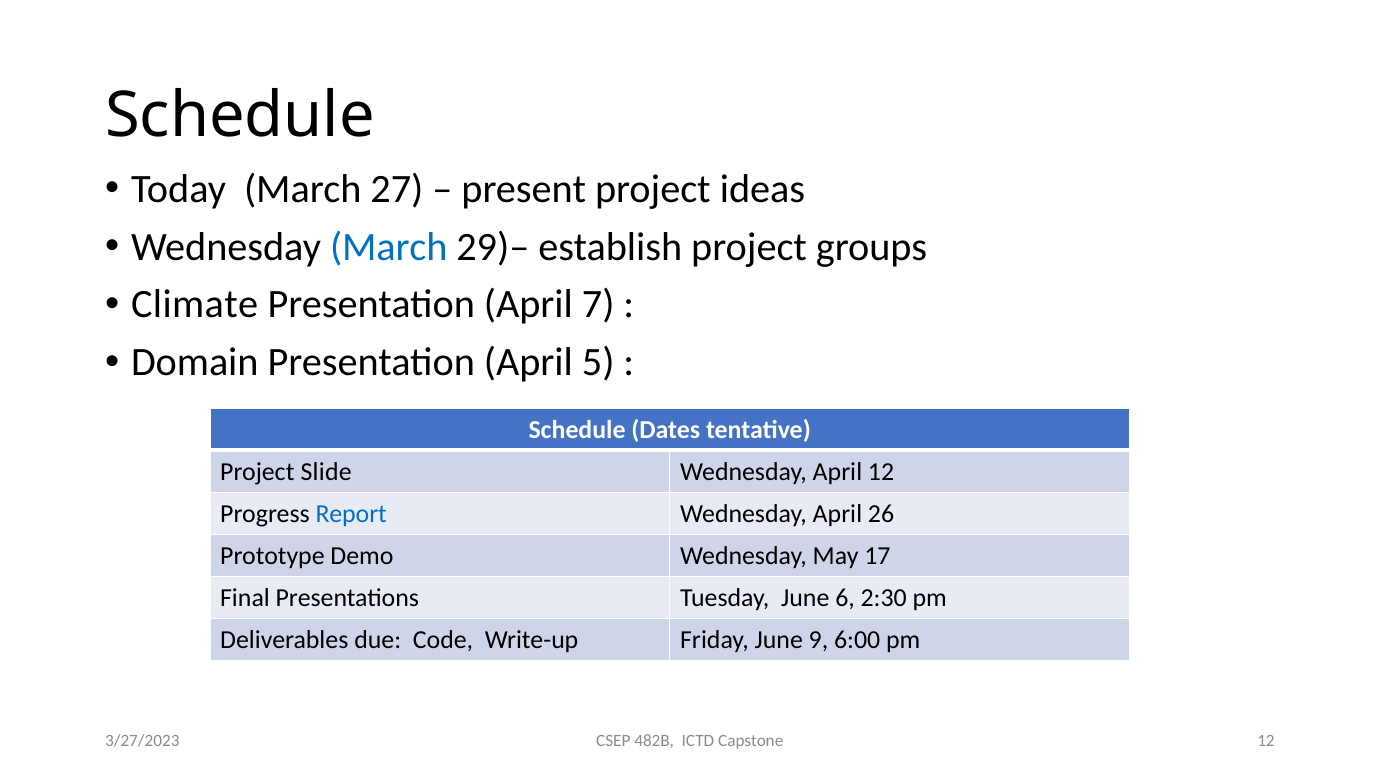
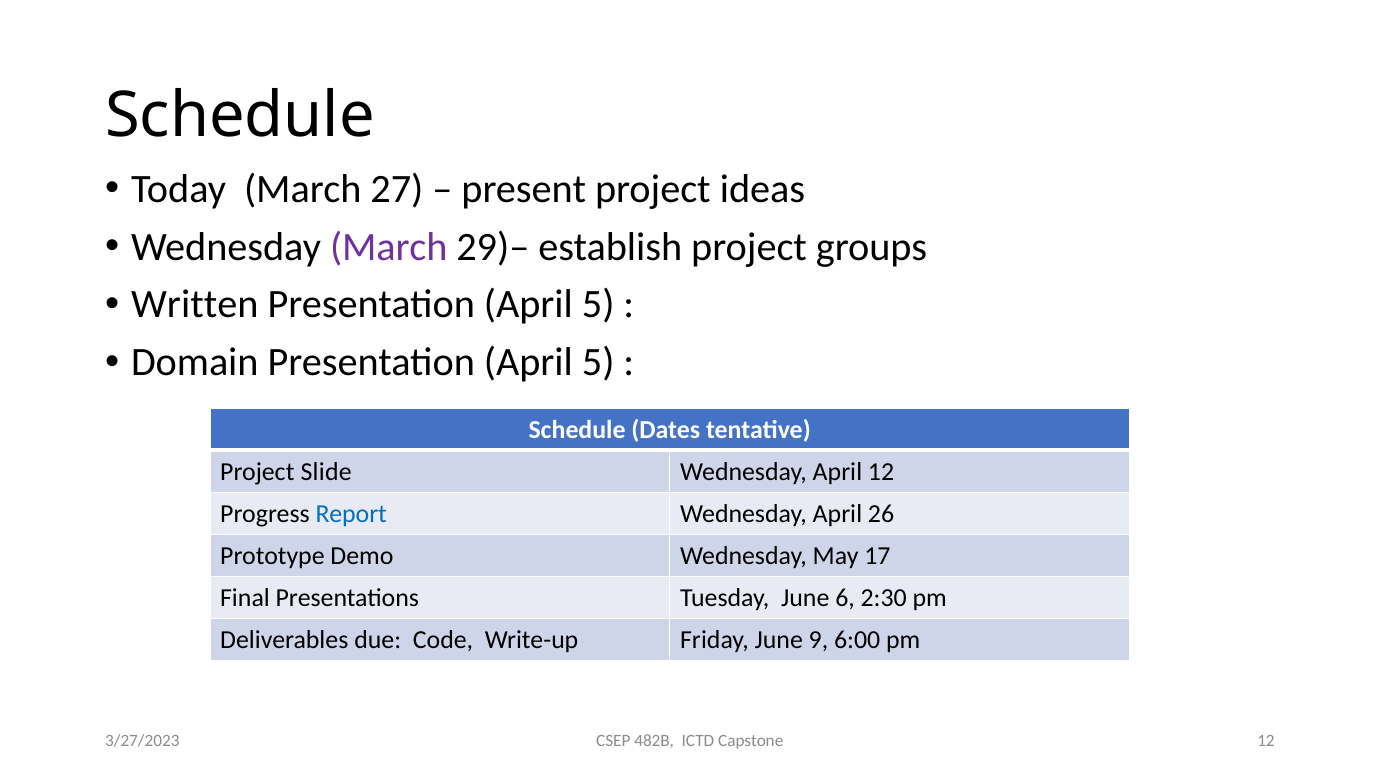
March at (389, 247) colour: blue -> purple
Climate: Climate -> Written
7 at (598, 305): 7 -> 5
